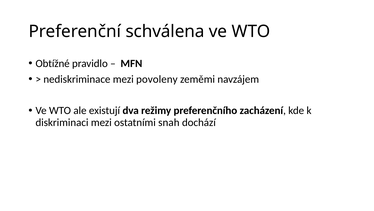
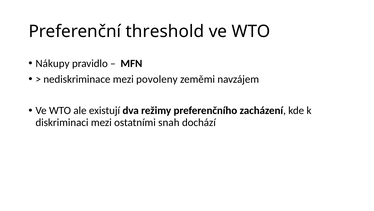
schválena: schválena -> threshold
Obtížné: Obtížné -> Nákupy
